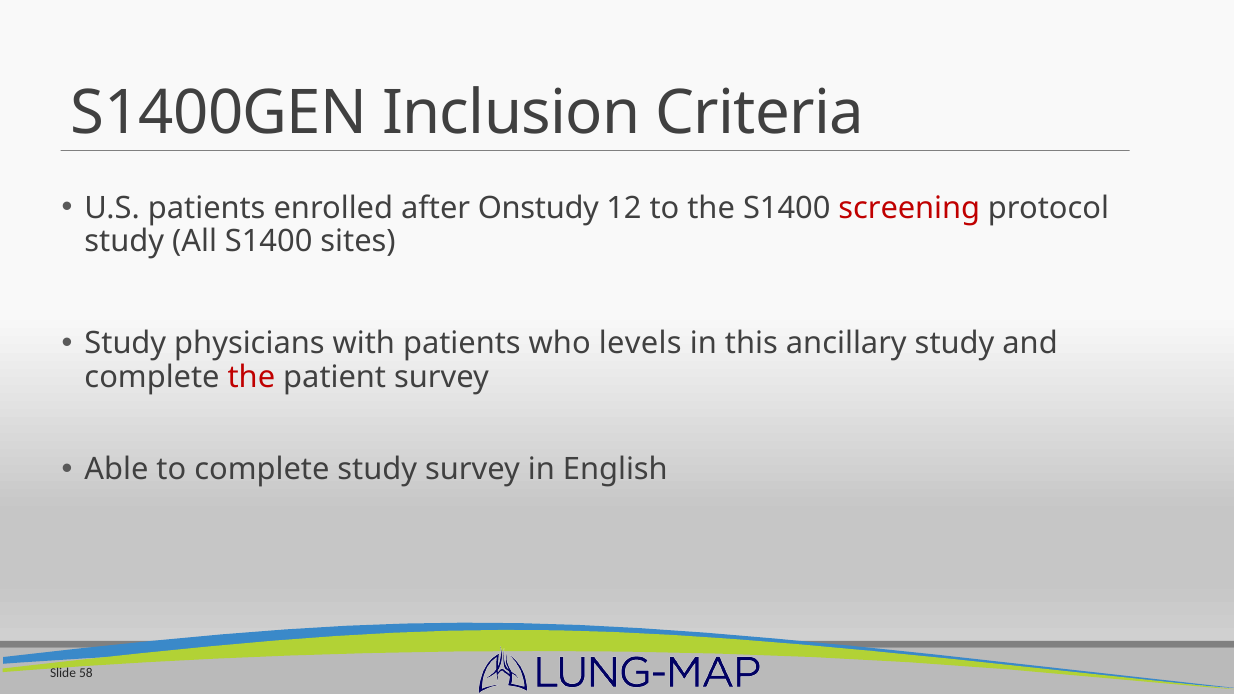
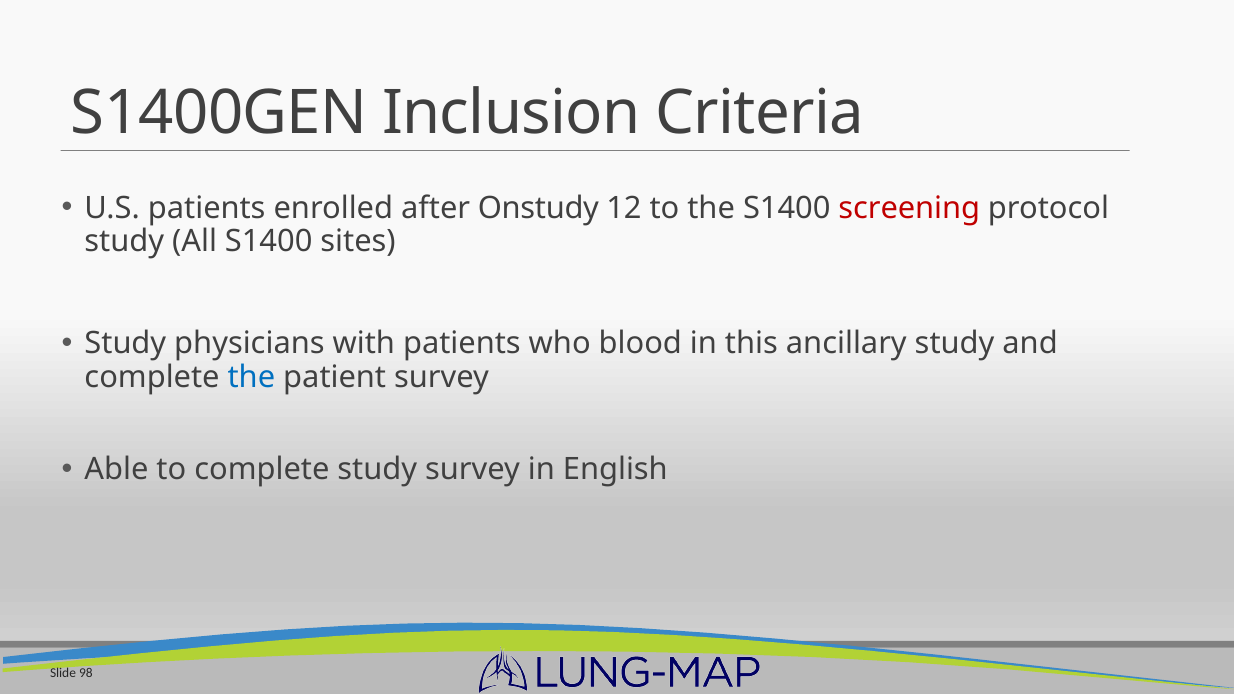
levels: levels -> blood
the at (251, 377) colour: red -> blue
58: 58 -> 98
